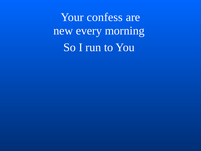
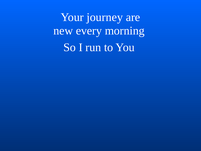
confess: confess -> journey
